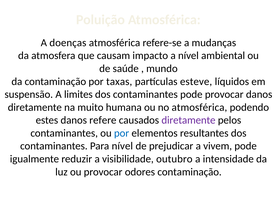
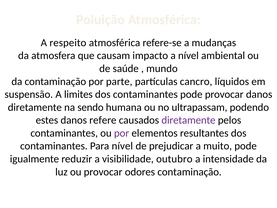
doenças: doenças -> respeito
taxas: taxas -> parte
esteve: esteve -> cancro
muito: muito -> sendo
no atmosférica: atmosférica -> ultrapassam
por at (122, 133) colour: blue -> purple
vivem: vivem -> muito
